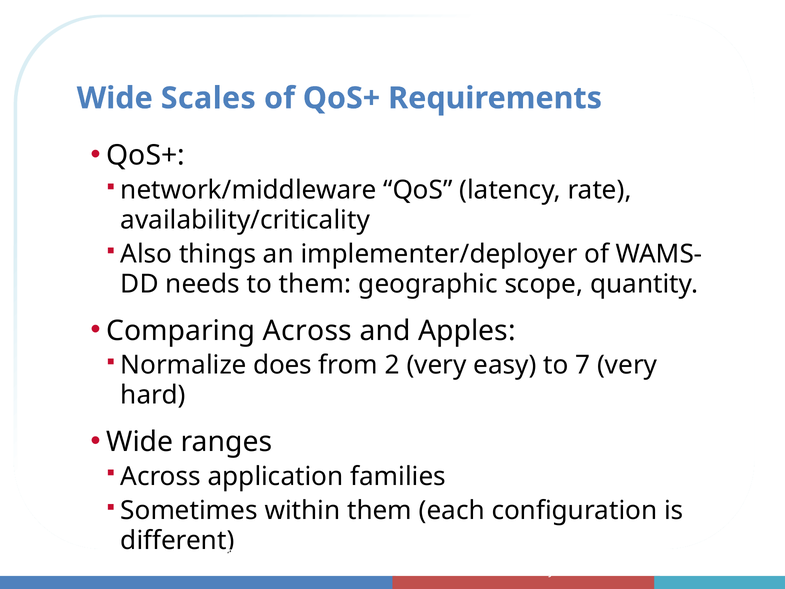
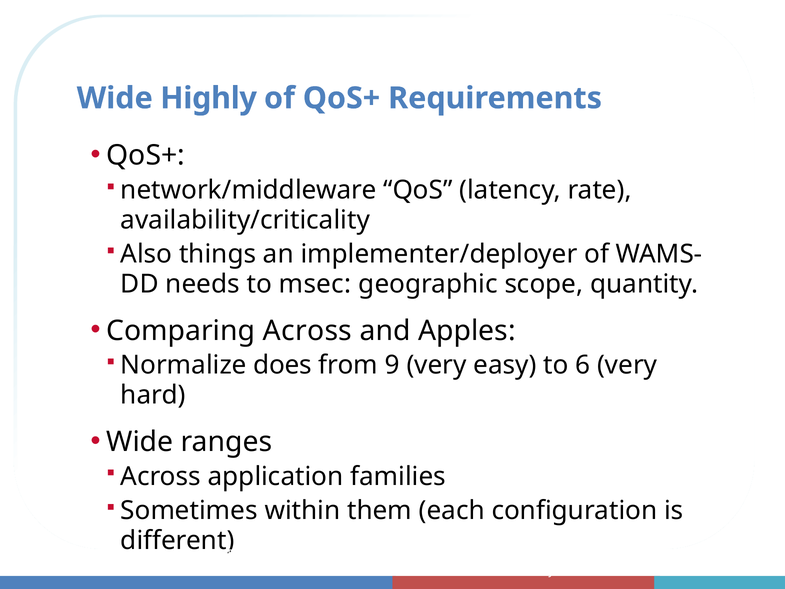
Scales: Scales -> Highly
to them: them -> msec
2: 2 -> 9
to 7: 7 -> 6
